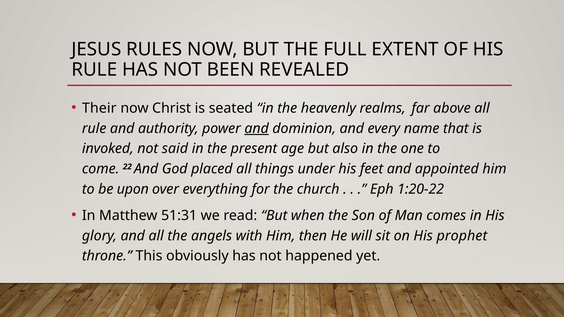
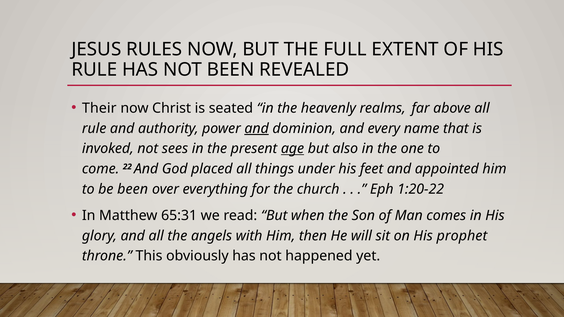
said: said -> sees
age underline: none -> present
be upon: upon -> been
51:31: 51:31 -> 65:31
